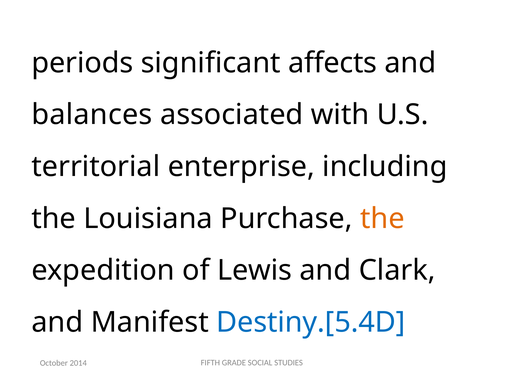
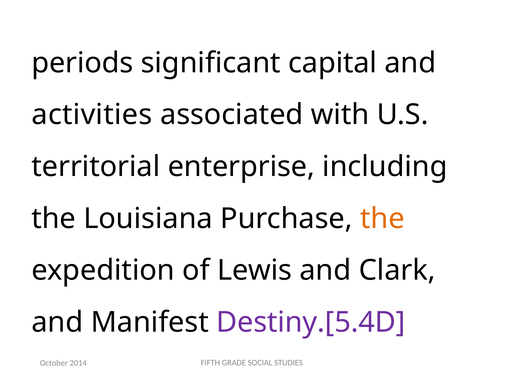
affects: affects -> capital
balances: balances -> activities
Destiny.[5.4D colour: blue -> purple
